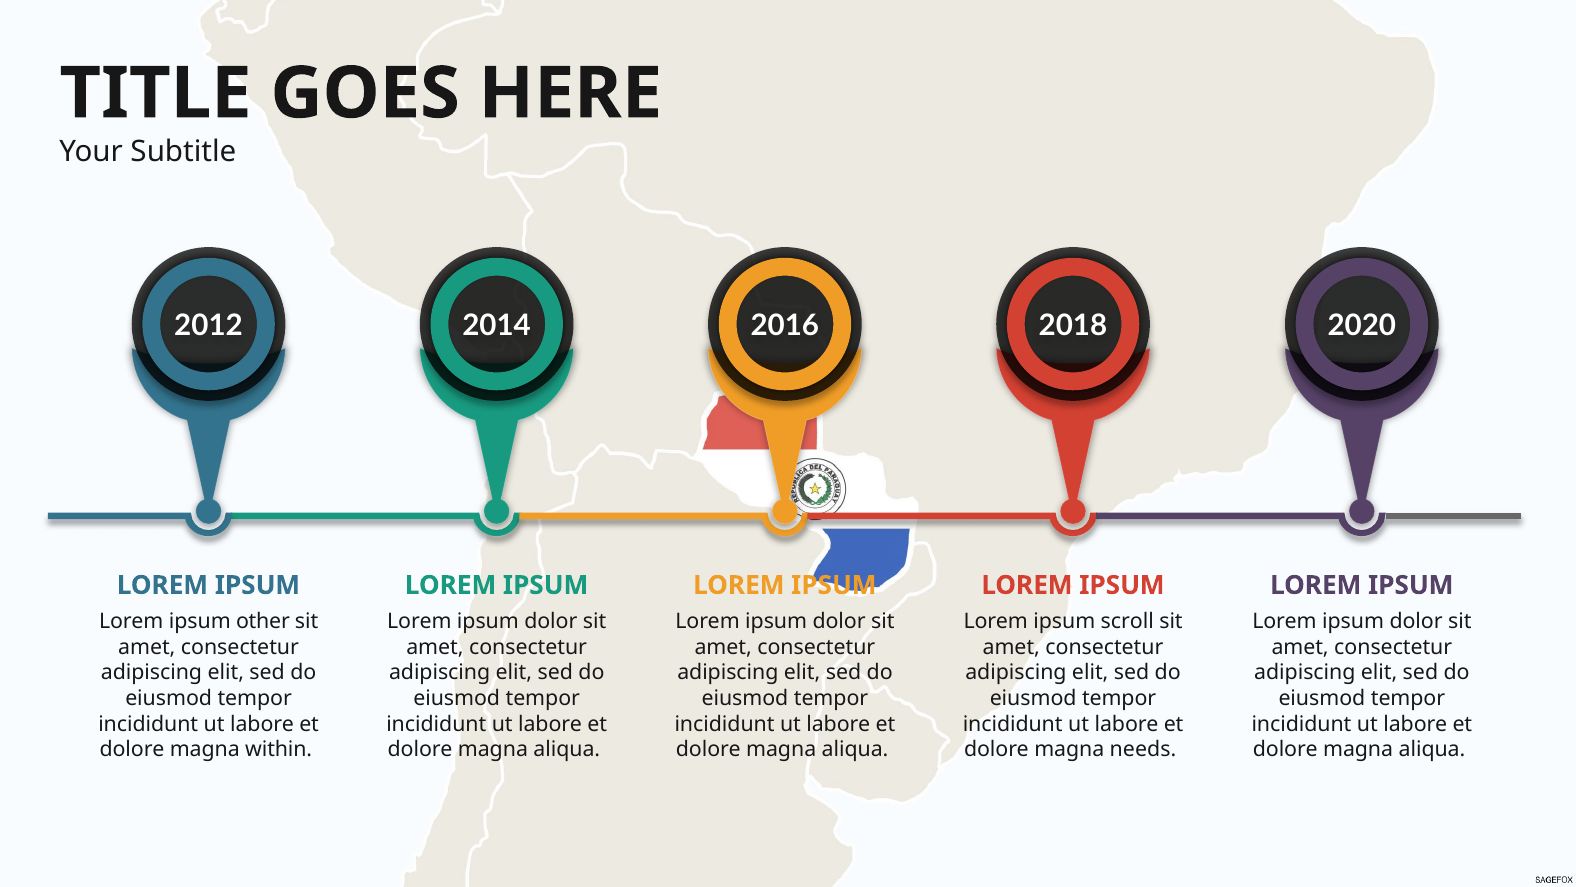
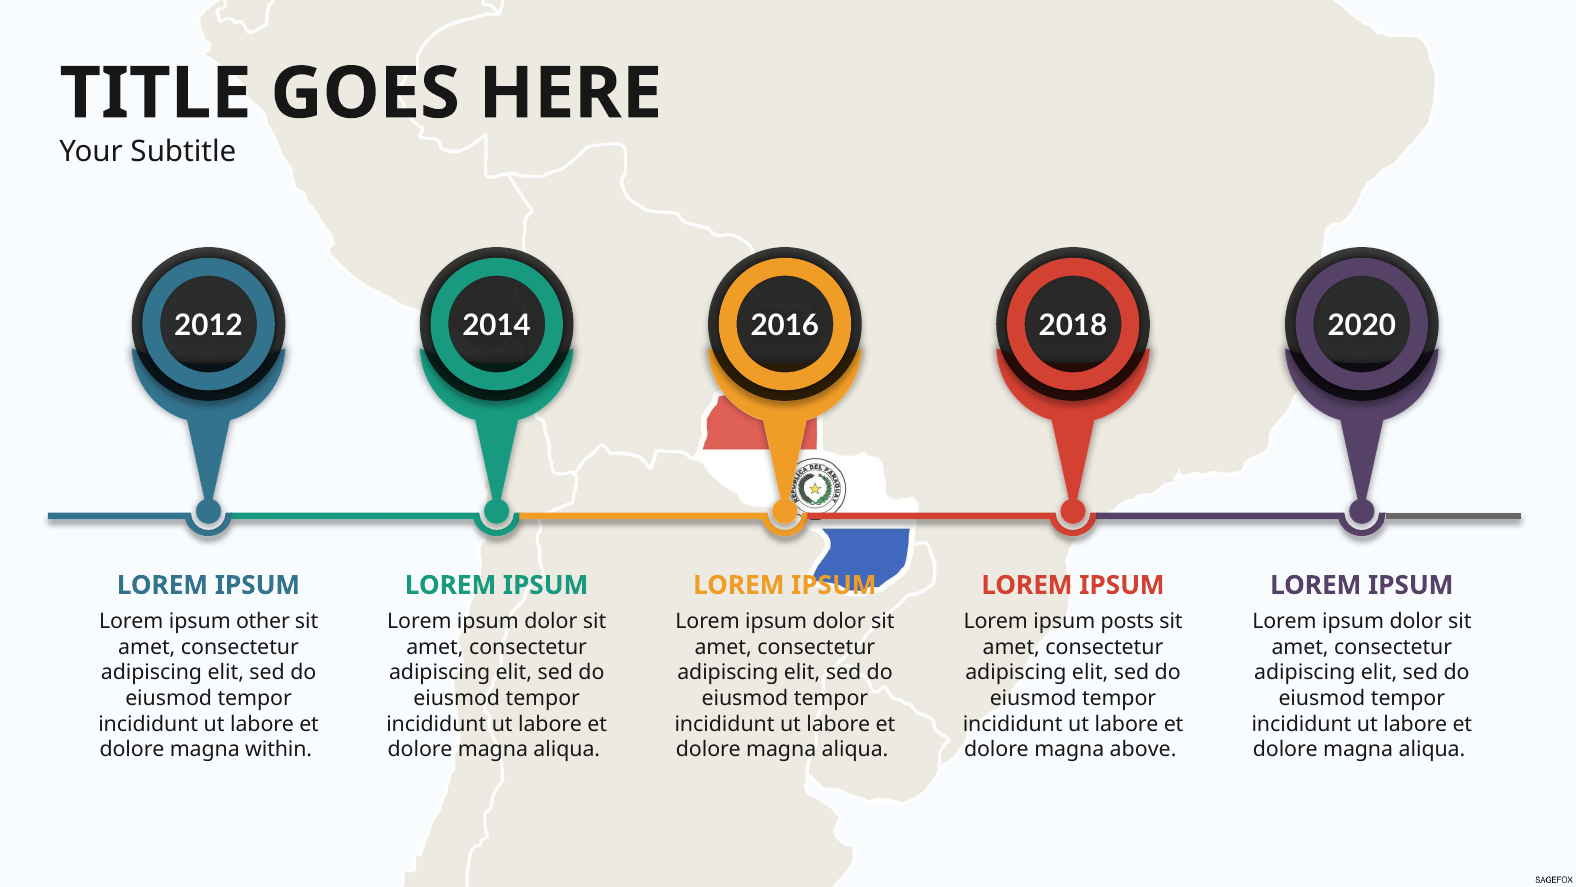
scroll: scroll -> posts
needs: needs -> above
